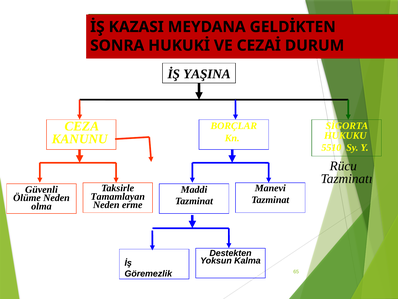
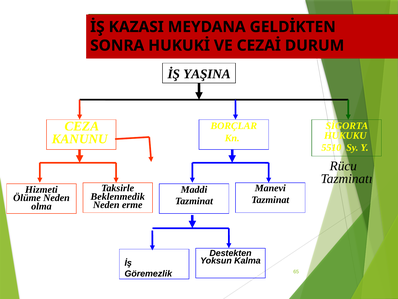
Güvenli: Güvenli -> Hizmeti
Tamamlayan: Tamamlayan -> Beklenmedik
